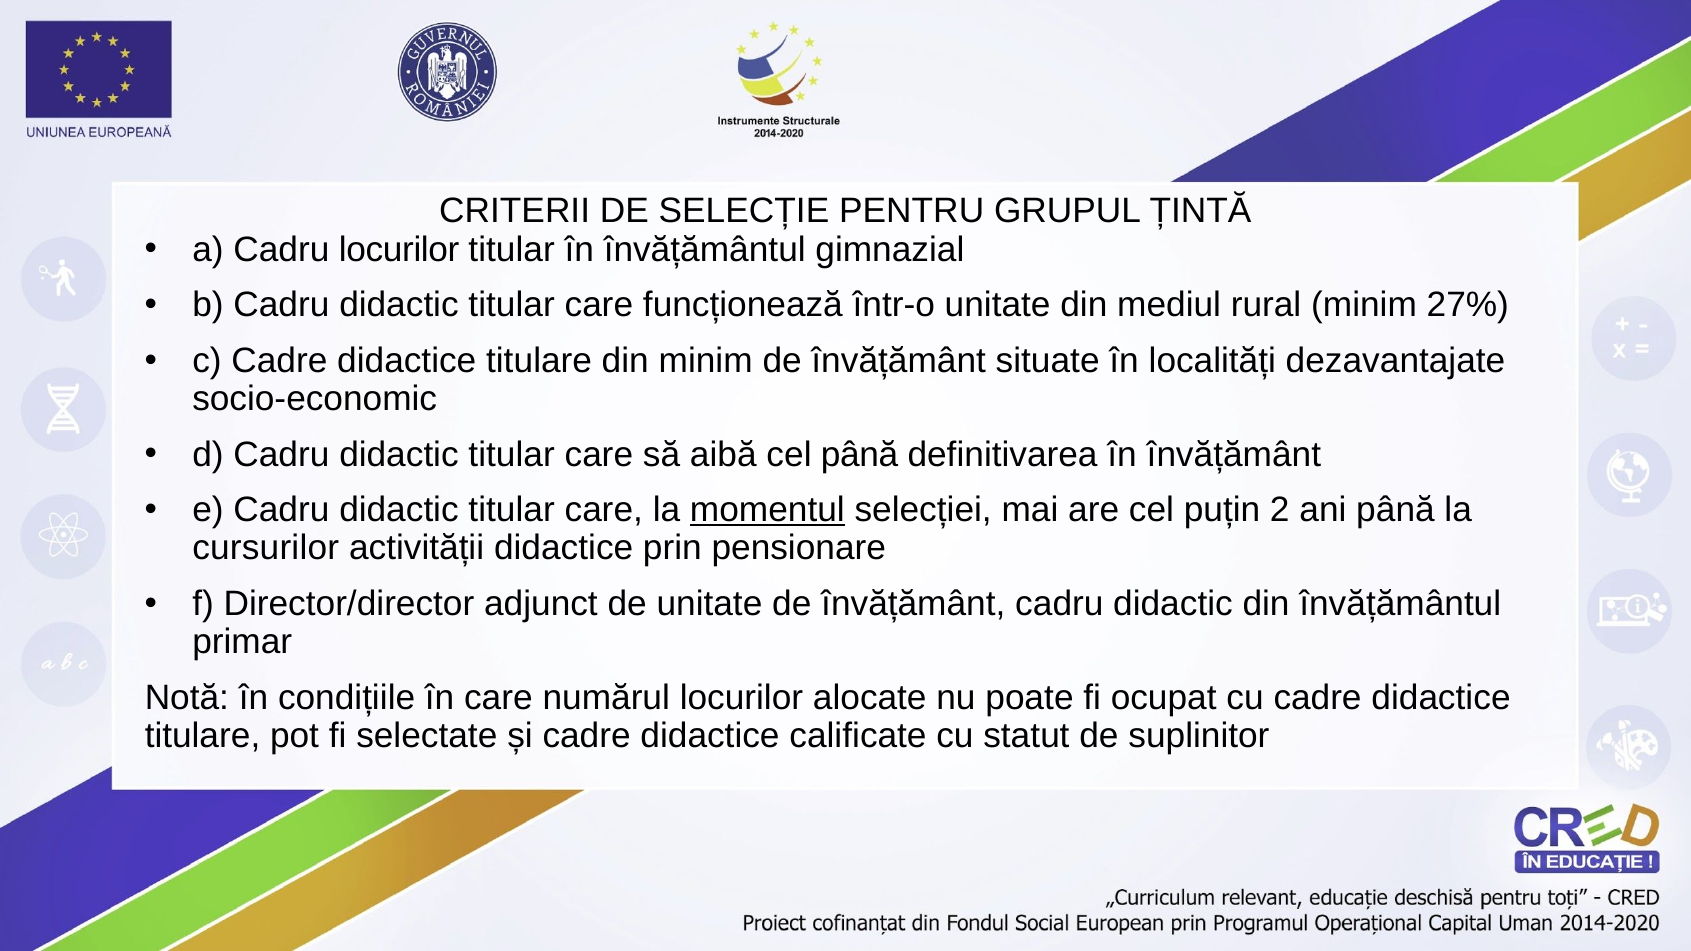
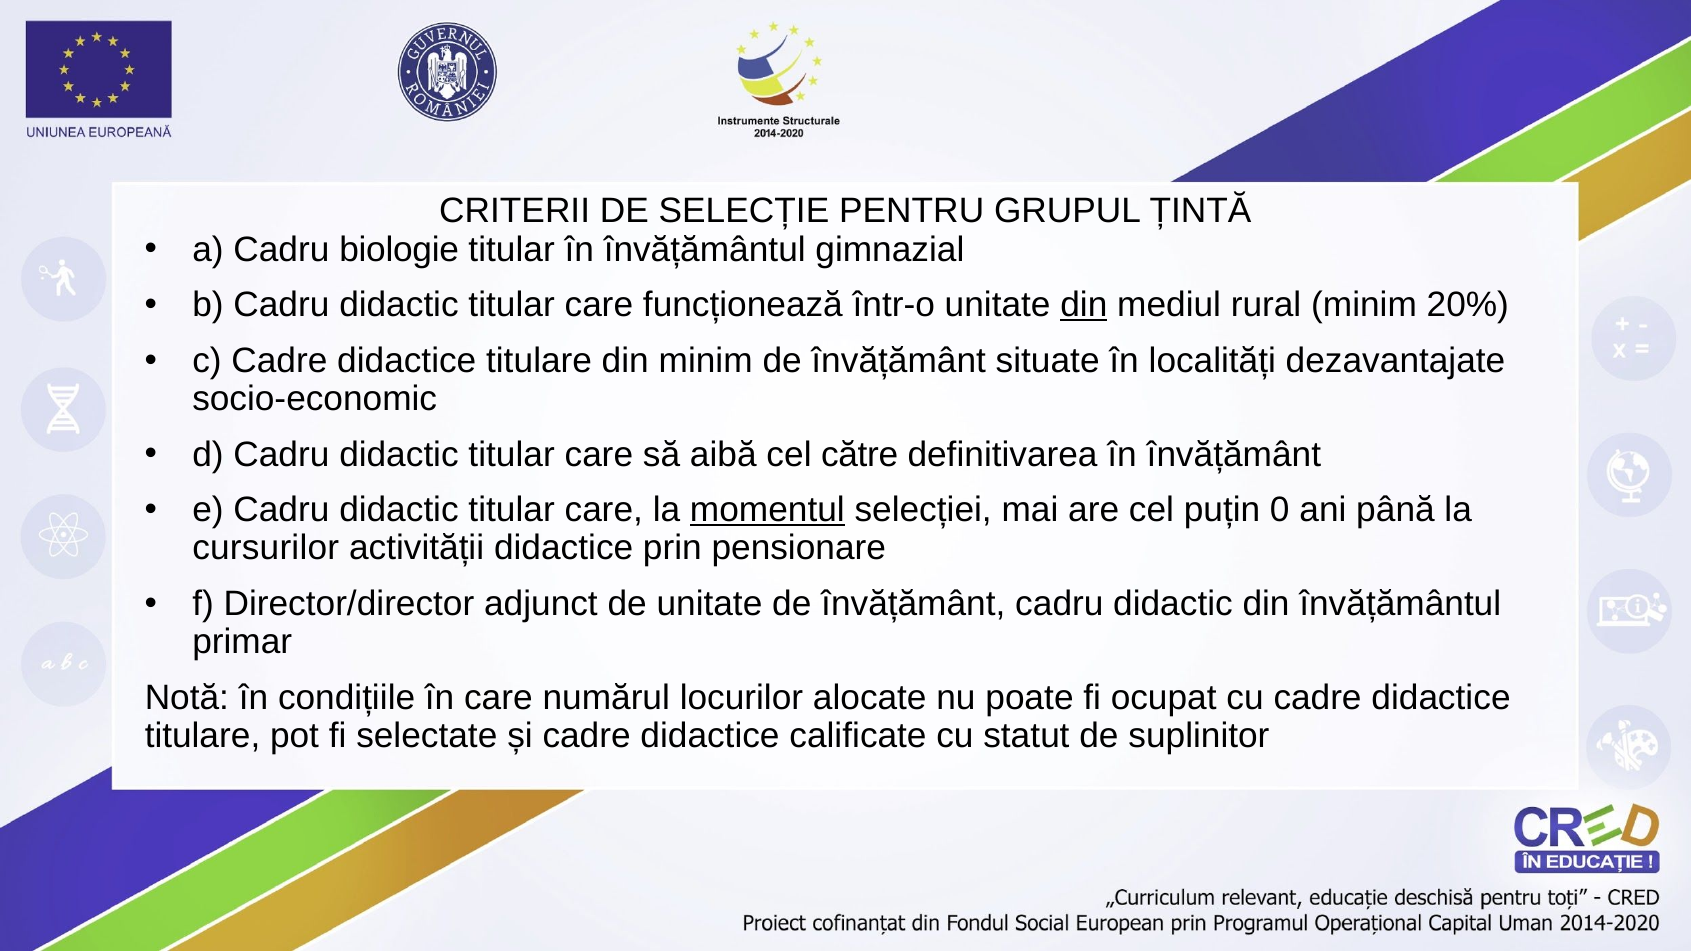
Cadru locurilor: locurilor -> biologie
din at (1084, 305) underline: none -> present
27%: 27% -> 20%
cel până: până -> către
2: 2 -> 0
